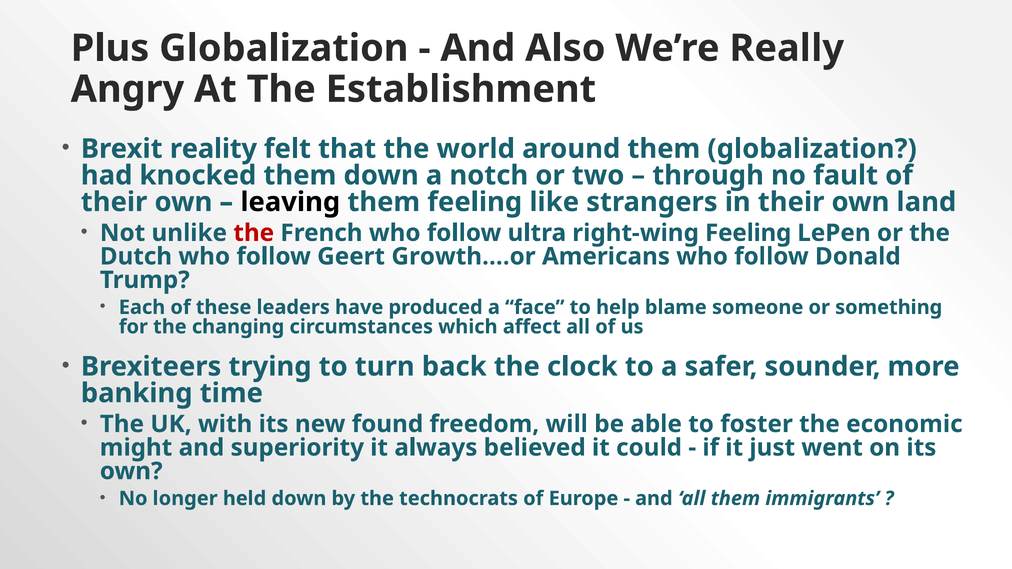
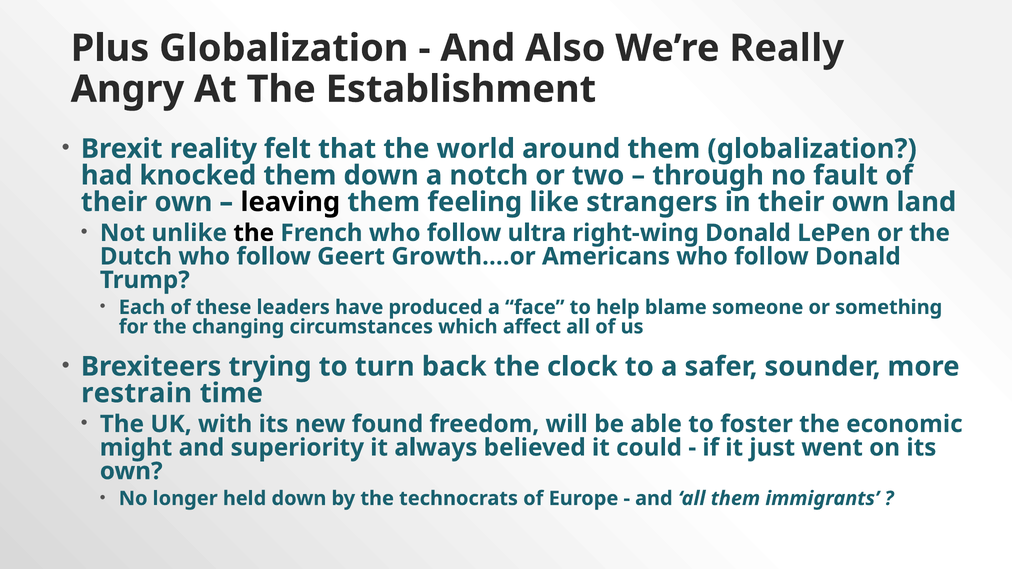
the at (254, 233) colour: red -> black
right-wing Feeling: Feeling -> Donald
banking: banking -> restrain
